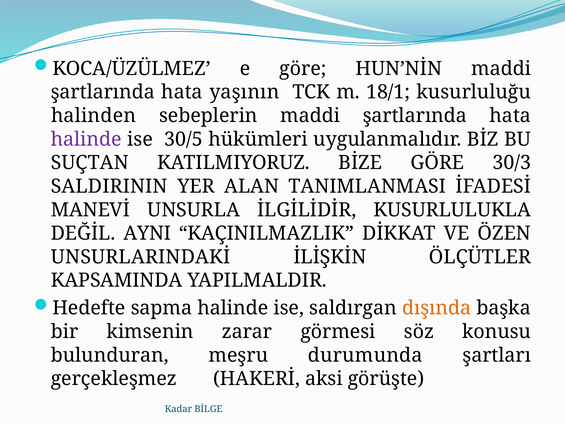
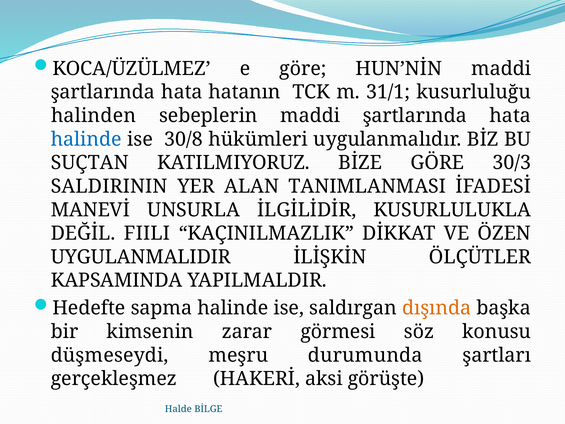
yaşının: yaşının -> hatanın
18/1: 18/1 -> 31/1
halinde at (86, 139) colour: purple -> blue
30/5: 30/5 -> 30/8
AYNI: AYNI -> FIILI
UNSURLARINDAKİ: UNSURLARINDAKİ -> UYGULANMALIDIR
bulunduran: bulunduran -> düşmeseydi
Kadar: Kadar -> Halde
